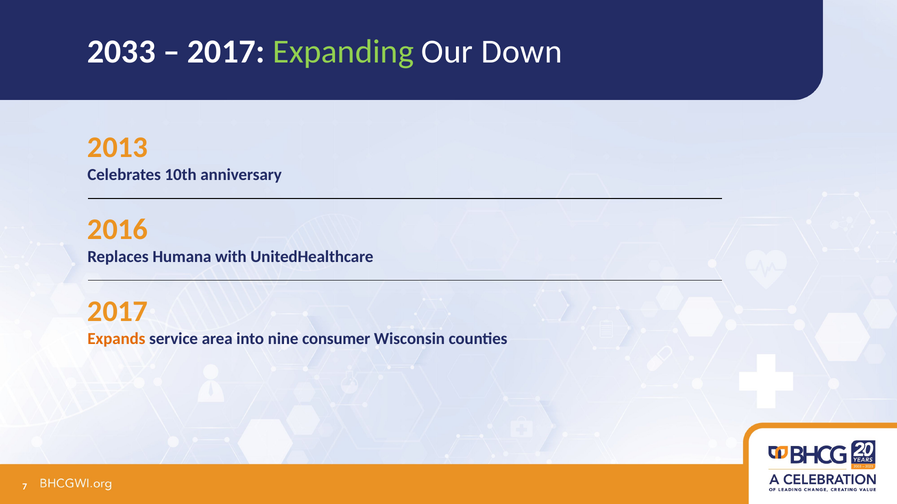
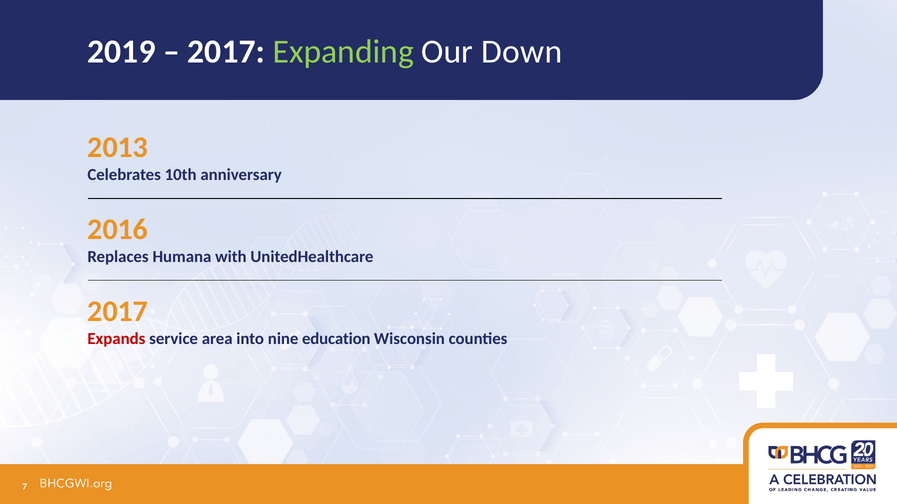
2033: 2033 -> 2019
Expands colour: orange -> red
consumer: consumer -> education
